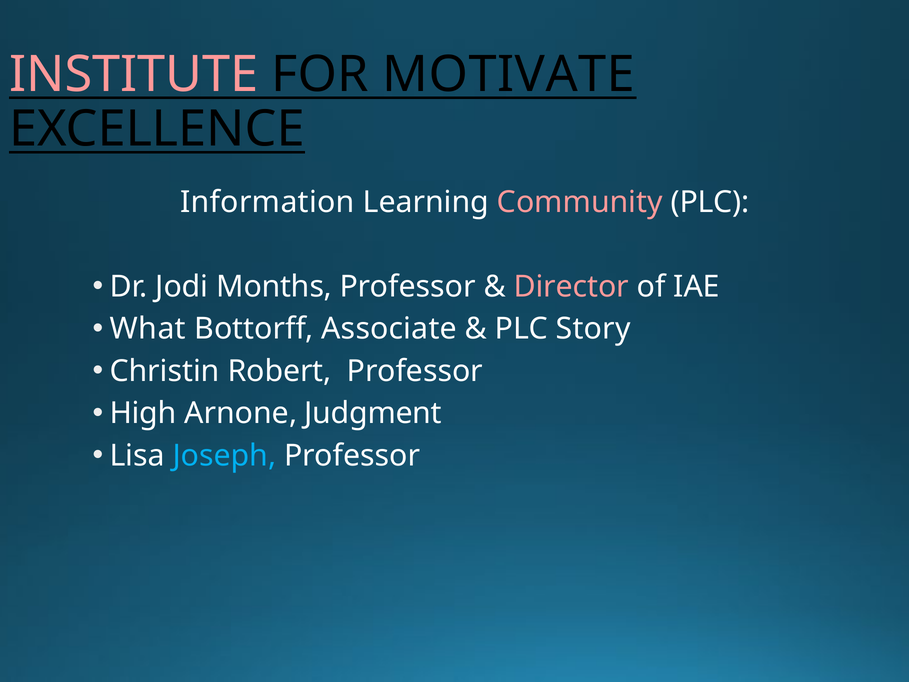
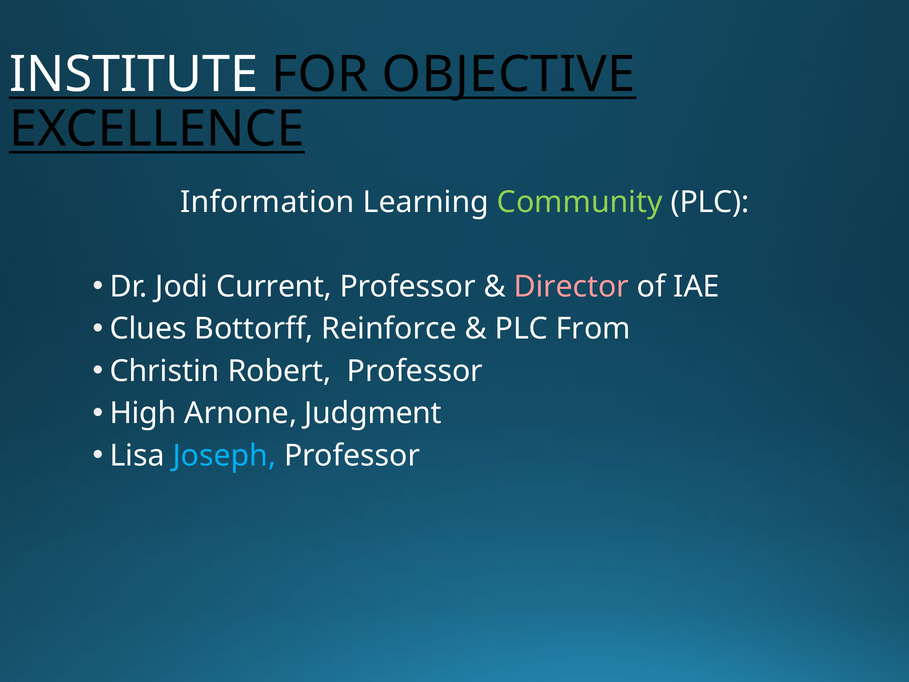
INSTITUTE colour: pink -> white
MOTIVATE: MOTIVATE -> OBJECTIVE
Community colour: pink -> light green
Months: Months -> Current
What: What -> Clues
Associate: Associate -> Reinforce
Story: Story -> From
